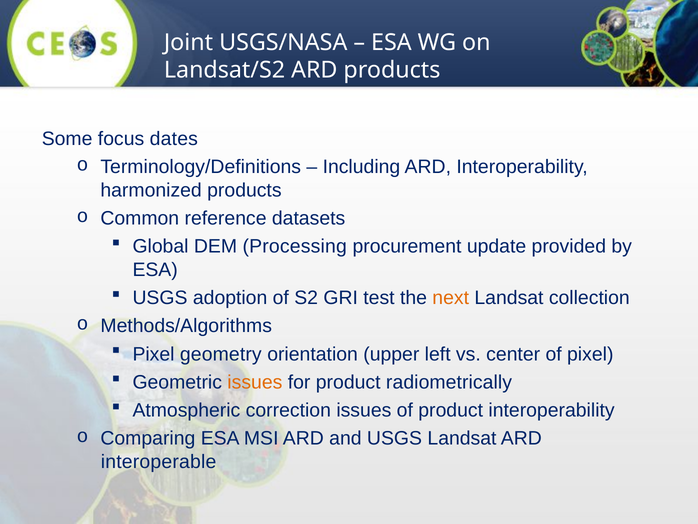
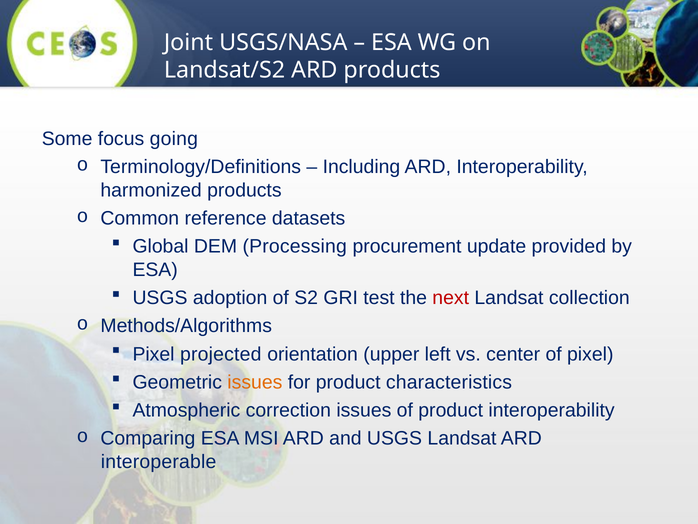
dates: dates -> going
next colour: orange -> red
geometry: geometry -> projected
radiometrically: radiometrically -> characteristics
